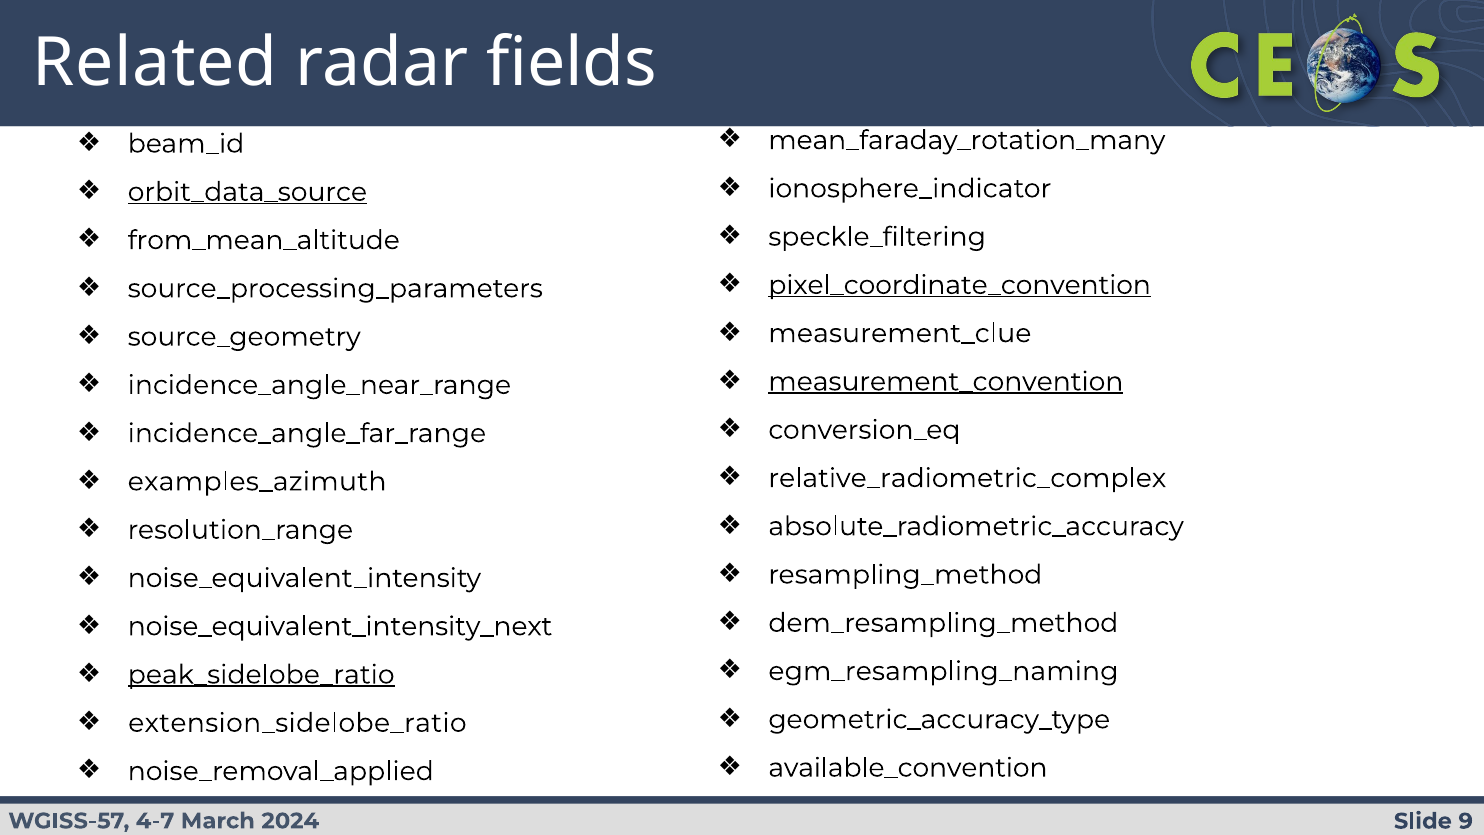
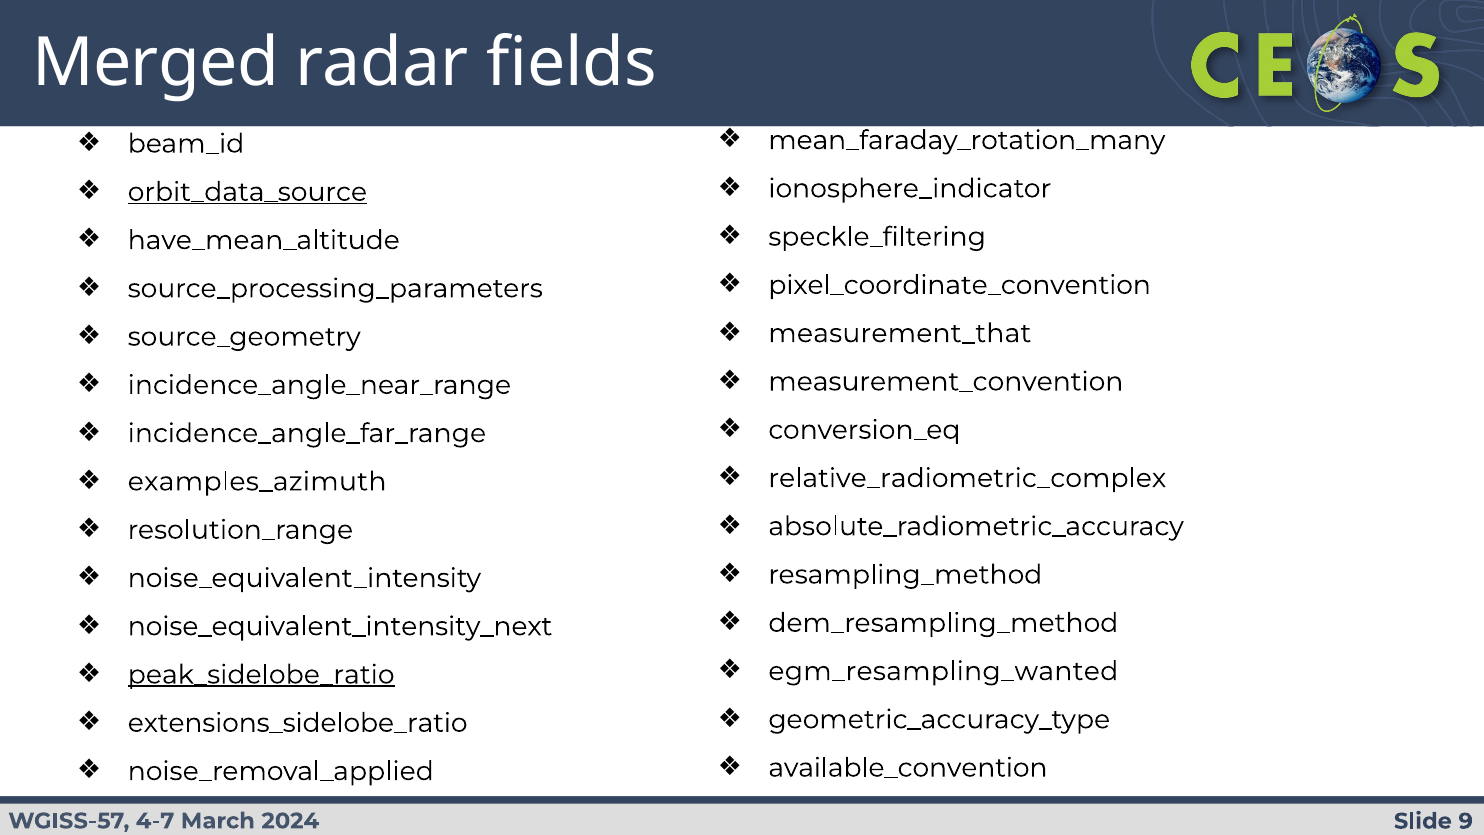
Related: Related -> Merged
from_mean_altitude: from_mean_altitude -> have_mean_altitude
pixel_coordinate_convention underline: present -> none
measurement_clue: measurement_clue -> measurement_that
measurement_convention underline: present -> none
egm_resampling_naming: egm_resampling_naming -> egm_resampling_wanted
extension_sidelobe_ratio: extension_sidelobe_ratio -> extensions_sidelobe_ratio
